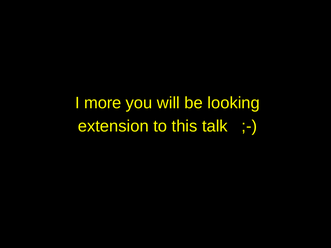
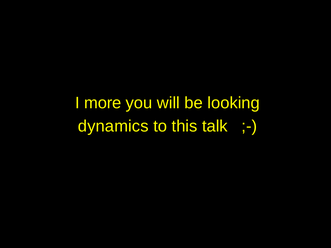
extension: extension -> dynamics
